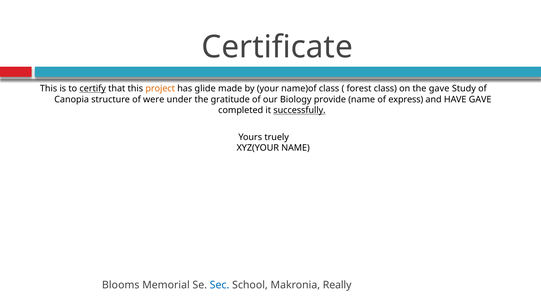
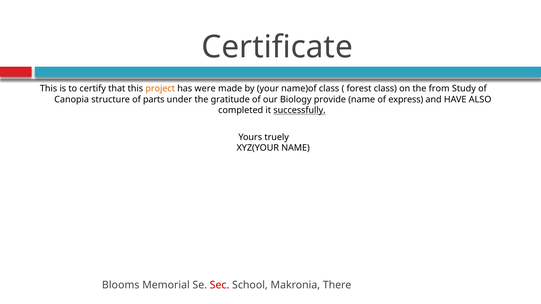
certify underline: present -> none
glide: glide -> were
the gave: gave -> from
were: were -> parts
HAVE GAVE: GAVE -> ALSO
Sec colour: blue -> red
Really: Really -> There
